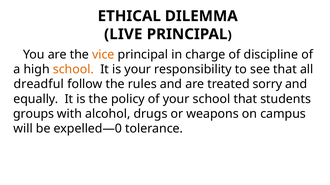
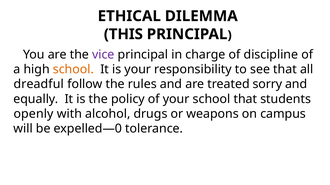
LIVE: LIVE -> THIS
vice colour: orange -> purple
groups: groups -> openly
